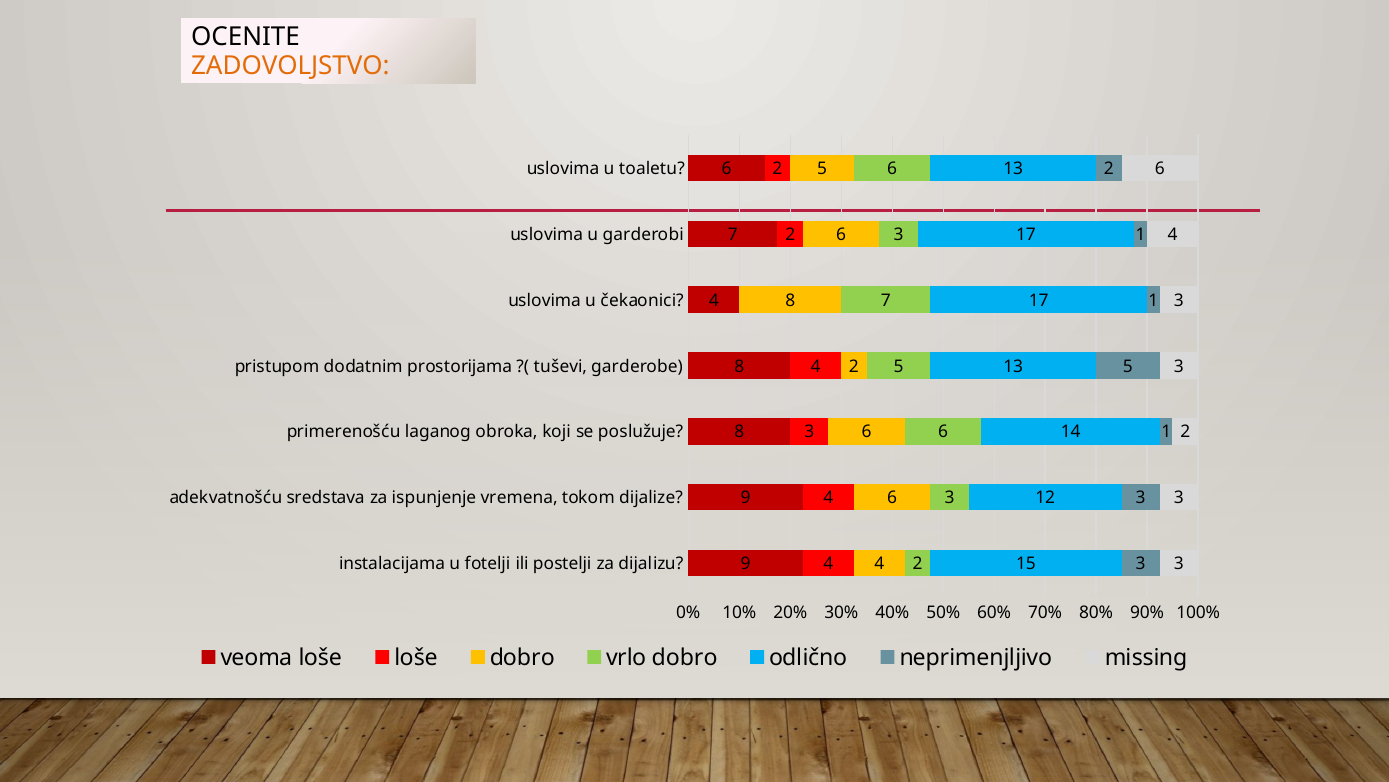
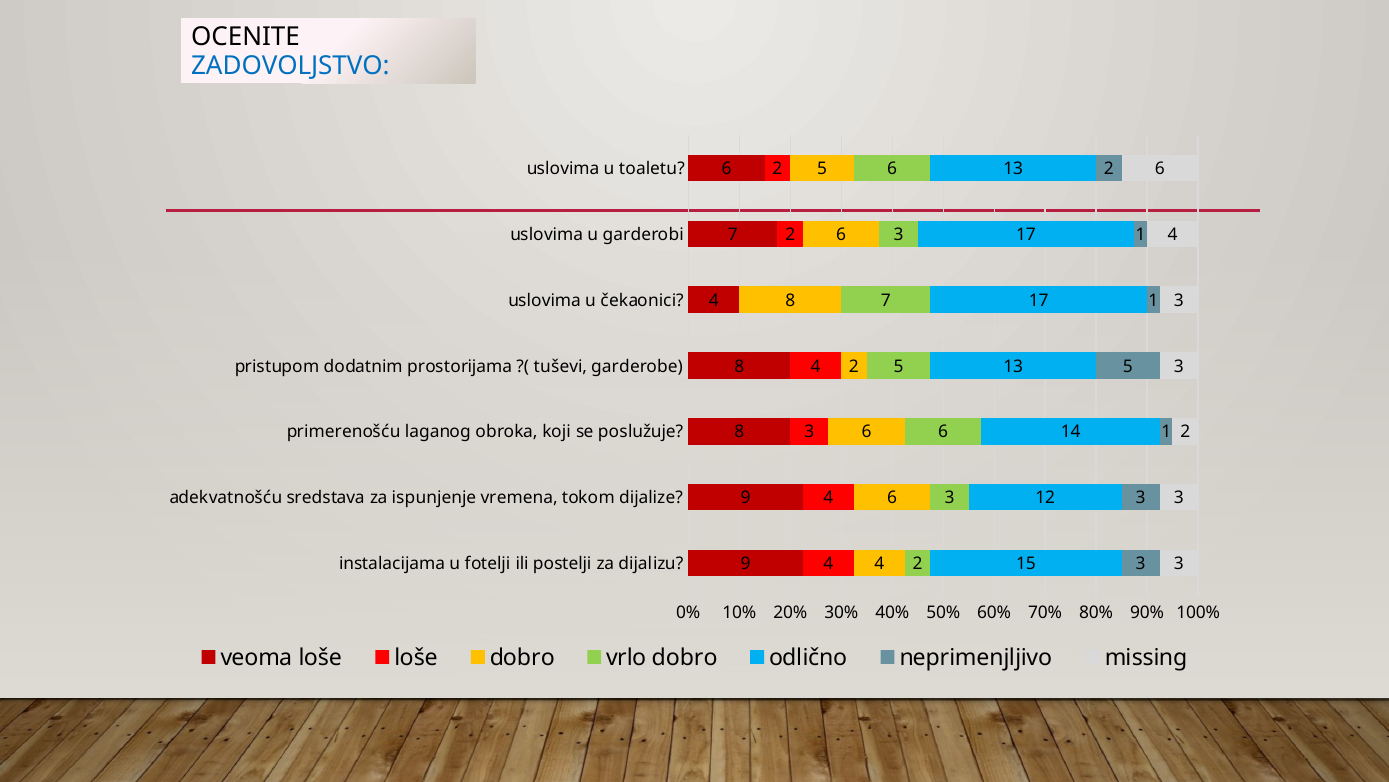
ZADOVOLJSTVO colour: orange -> blue
